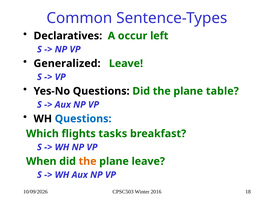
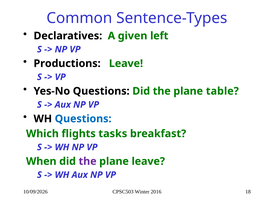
occur: occur -> given
Generalized: Generalized -> Productions
the at (88, 162) colour: orange -> purple
